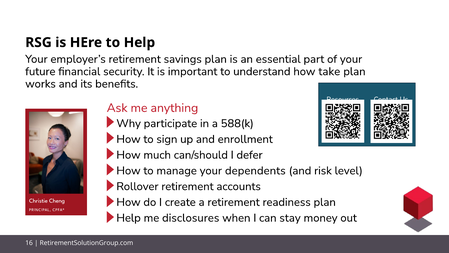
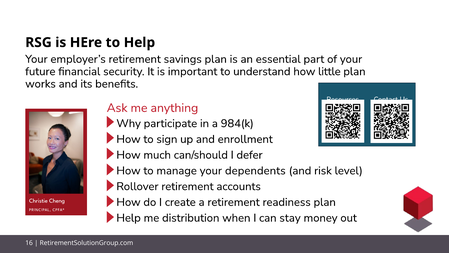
take: take -> little
588(k: 588(k -> 984(k
disclosures: disclosures -> distribution
